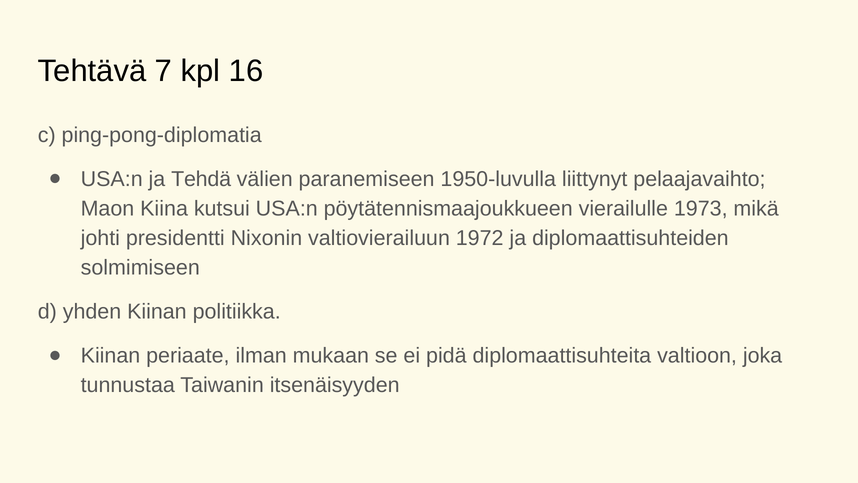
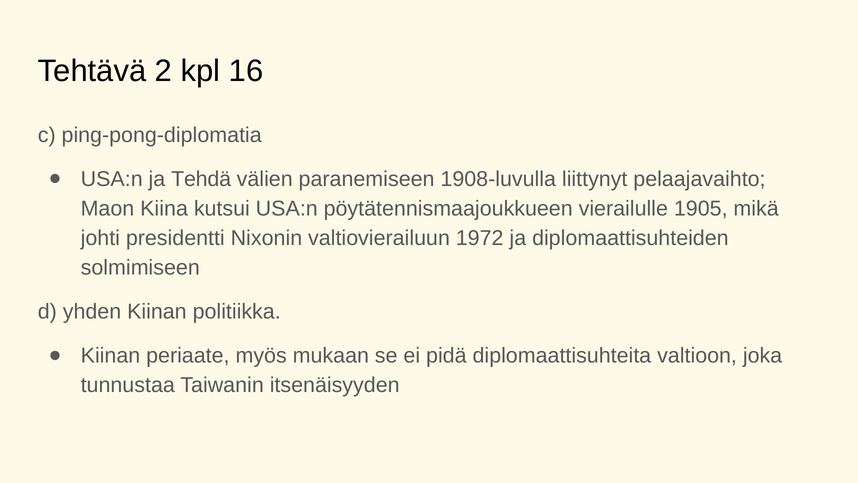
7: 7 -> 2
1950-luvulla: 1950-luvulla -> 1908-luvulla
1973: 1973 -> 1905
ilman: ilman -> myös
